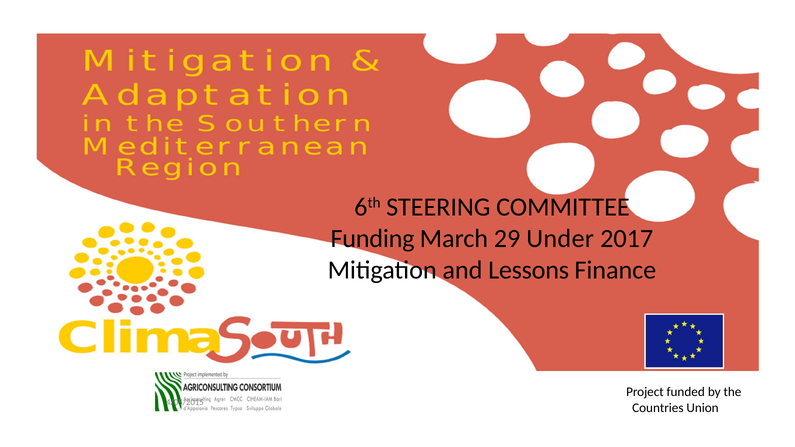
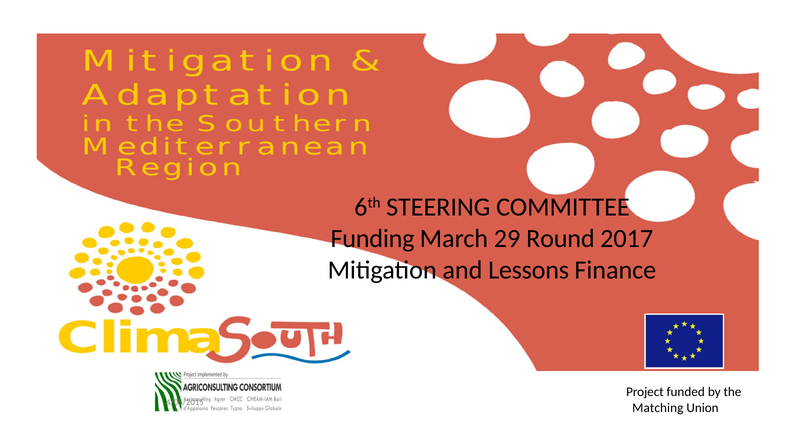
Under: Under -> Round
Countries: Countries -> Matching
